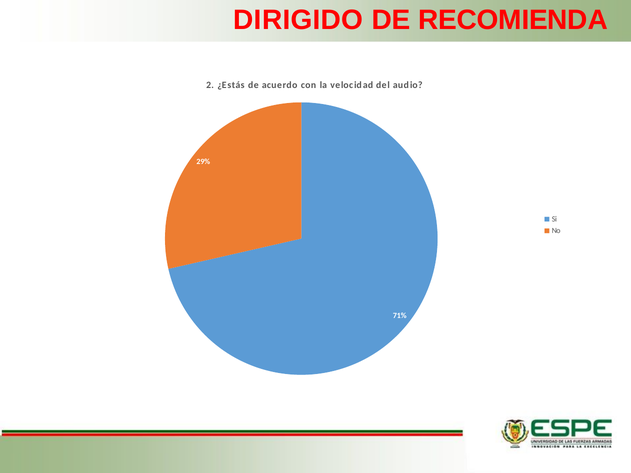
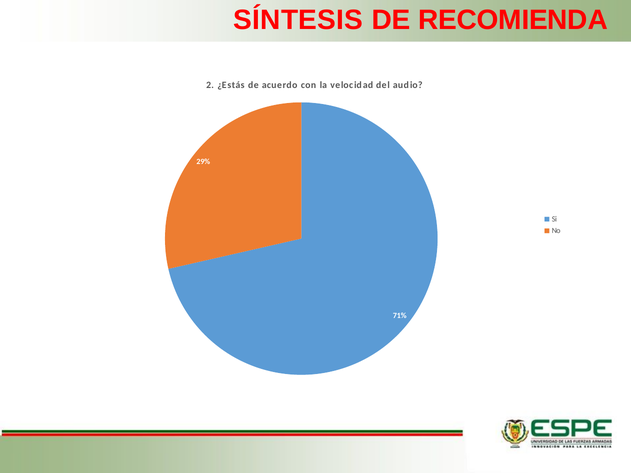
DIRIGIDO: DIRIGIDO -> SÍNTESIS
